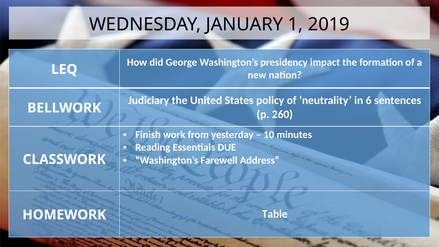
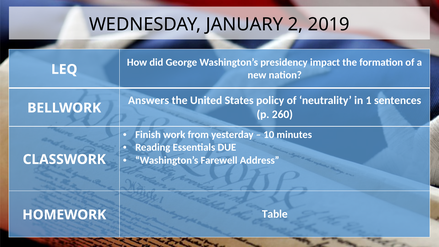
1: 1 -> 2
Judiciary: Judiciary -> Answers
6: 6 -> 1
